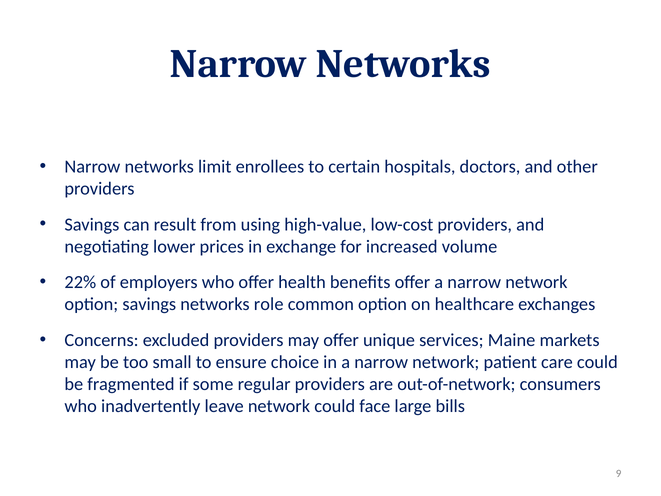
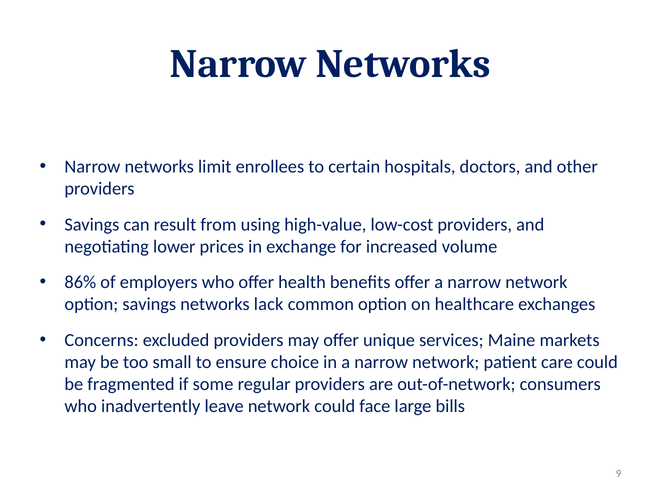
22%: 22% -> 86%
role: role -> lack
